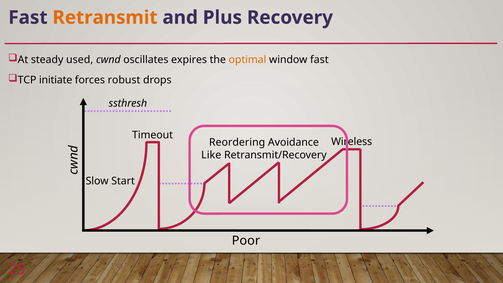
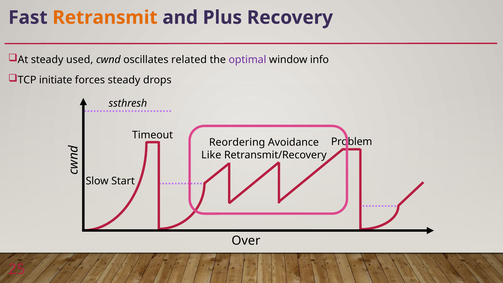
expires: expires -> related
optimal colour: orange -> purple
window fast: fast -> info
forces robust: robust -> steady
Wireless: Wireless -> Problem
Poor: Poor -> Over
